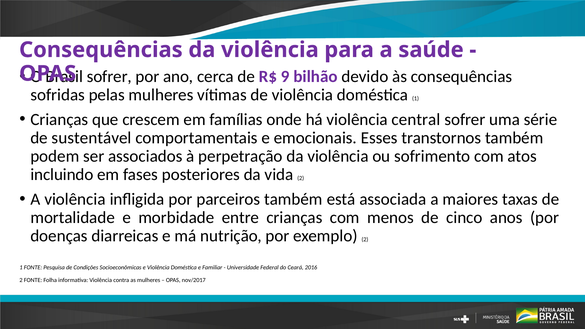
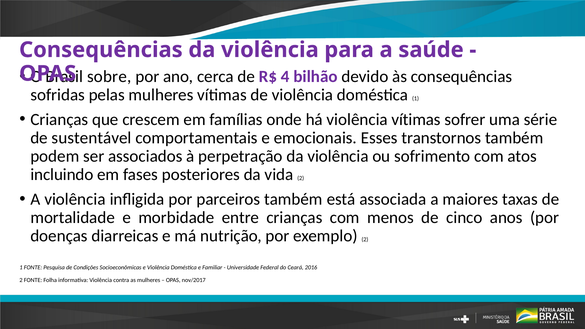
sofrer at (109, 76): sofrer -> sobre
9: 9 -> 4
violência central: central -> vítimas
